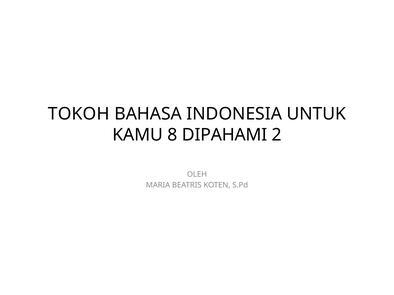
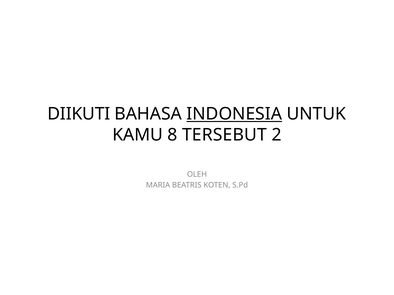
TOKOH: TOKOH -> DIIKUTI
INDONESIA underline: none -> present
DIPAHAMI: DIPAHAMI -> TERSEBUT
